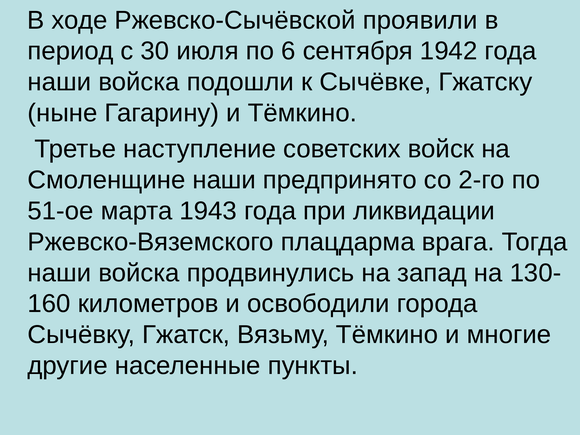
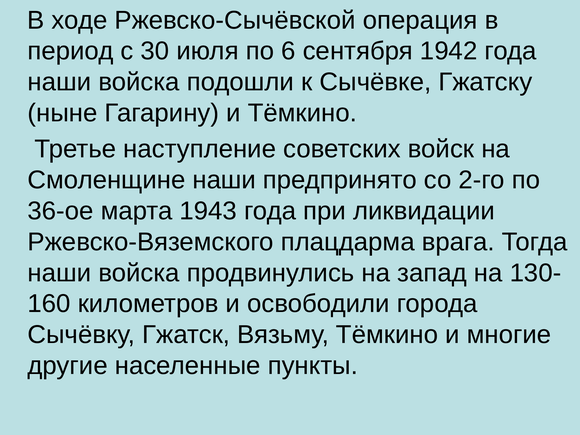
проявили: проявили -> операция
51-ое: 51-ое -> 36-ое
